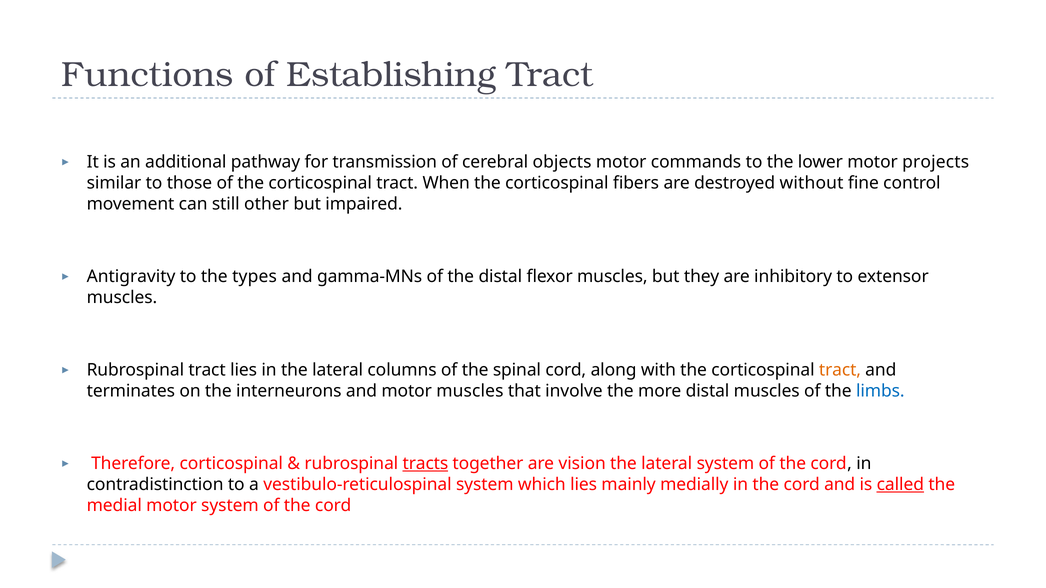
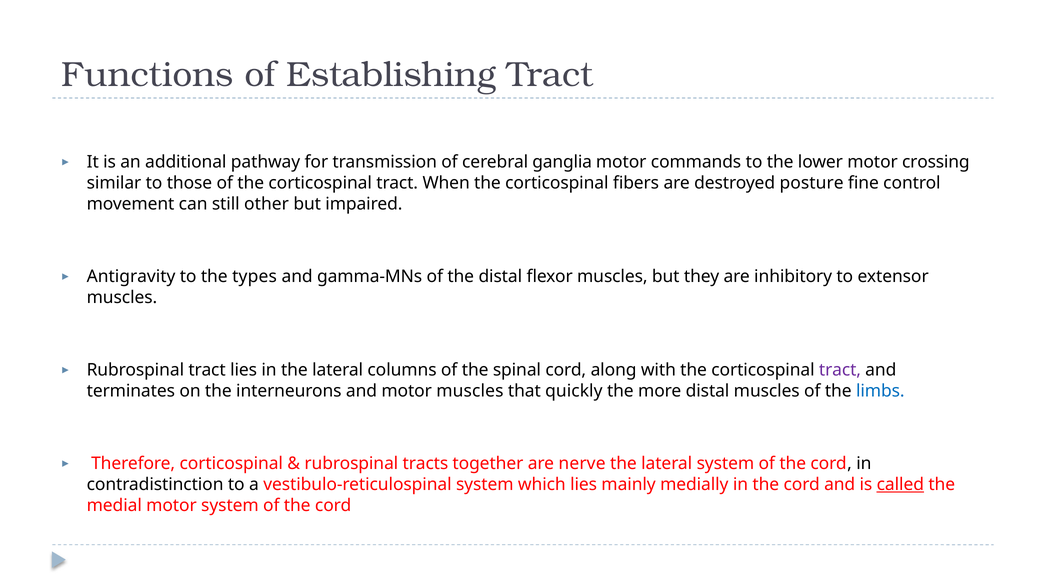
objects: objects -> ganglia
projects: projects -> crossing
without: without -> posture
tract at (840, 370) colour: orange -> purple
involve: involve -> quickly
tracts underline: present -> none
vision: vision -> nerve
